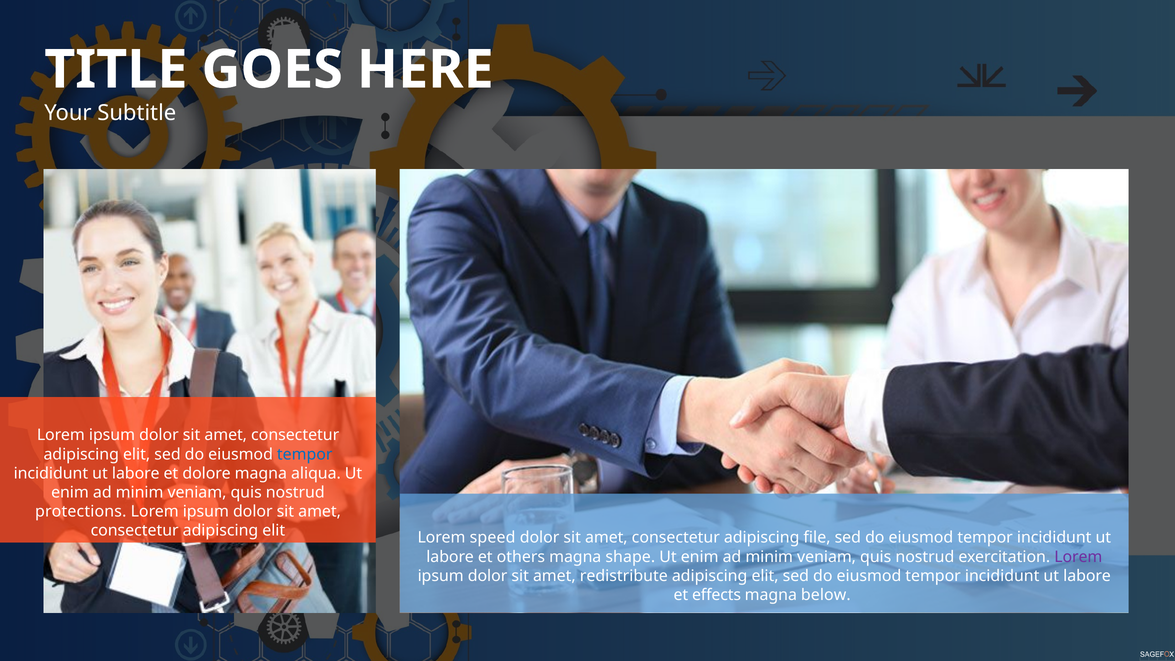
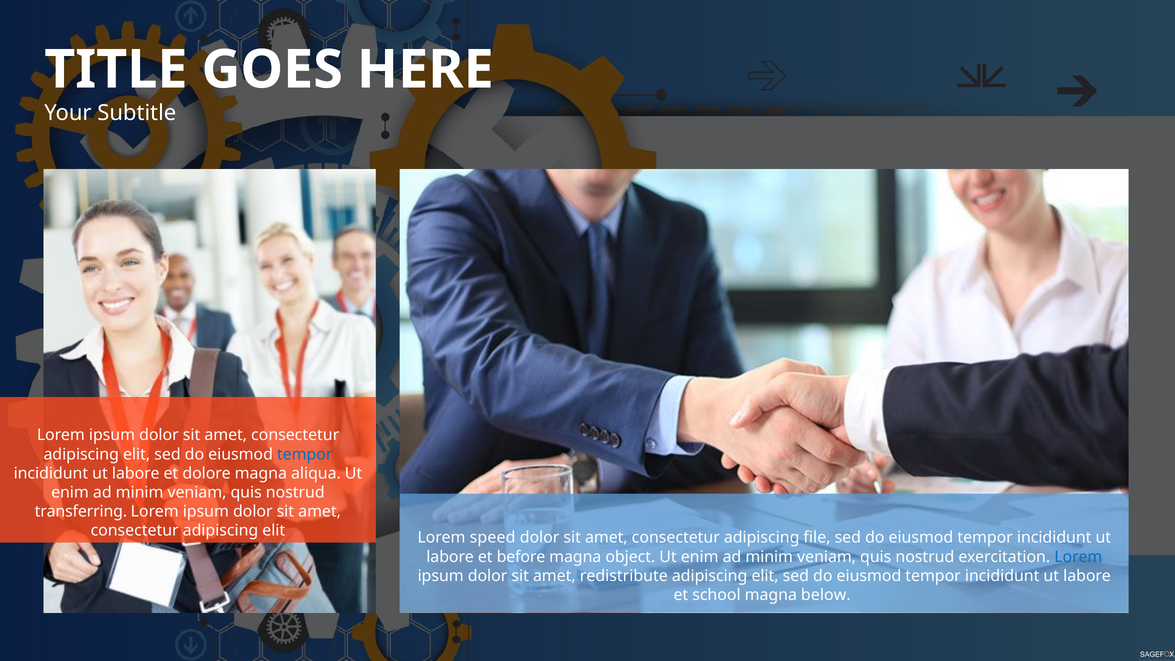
protections: protections -> transferring
others: others -> before
shape: shape -> object
Lorem at (1078, 557) colour: purple -> blue
effects: effects -> school
